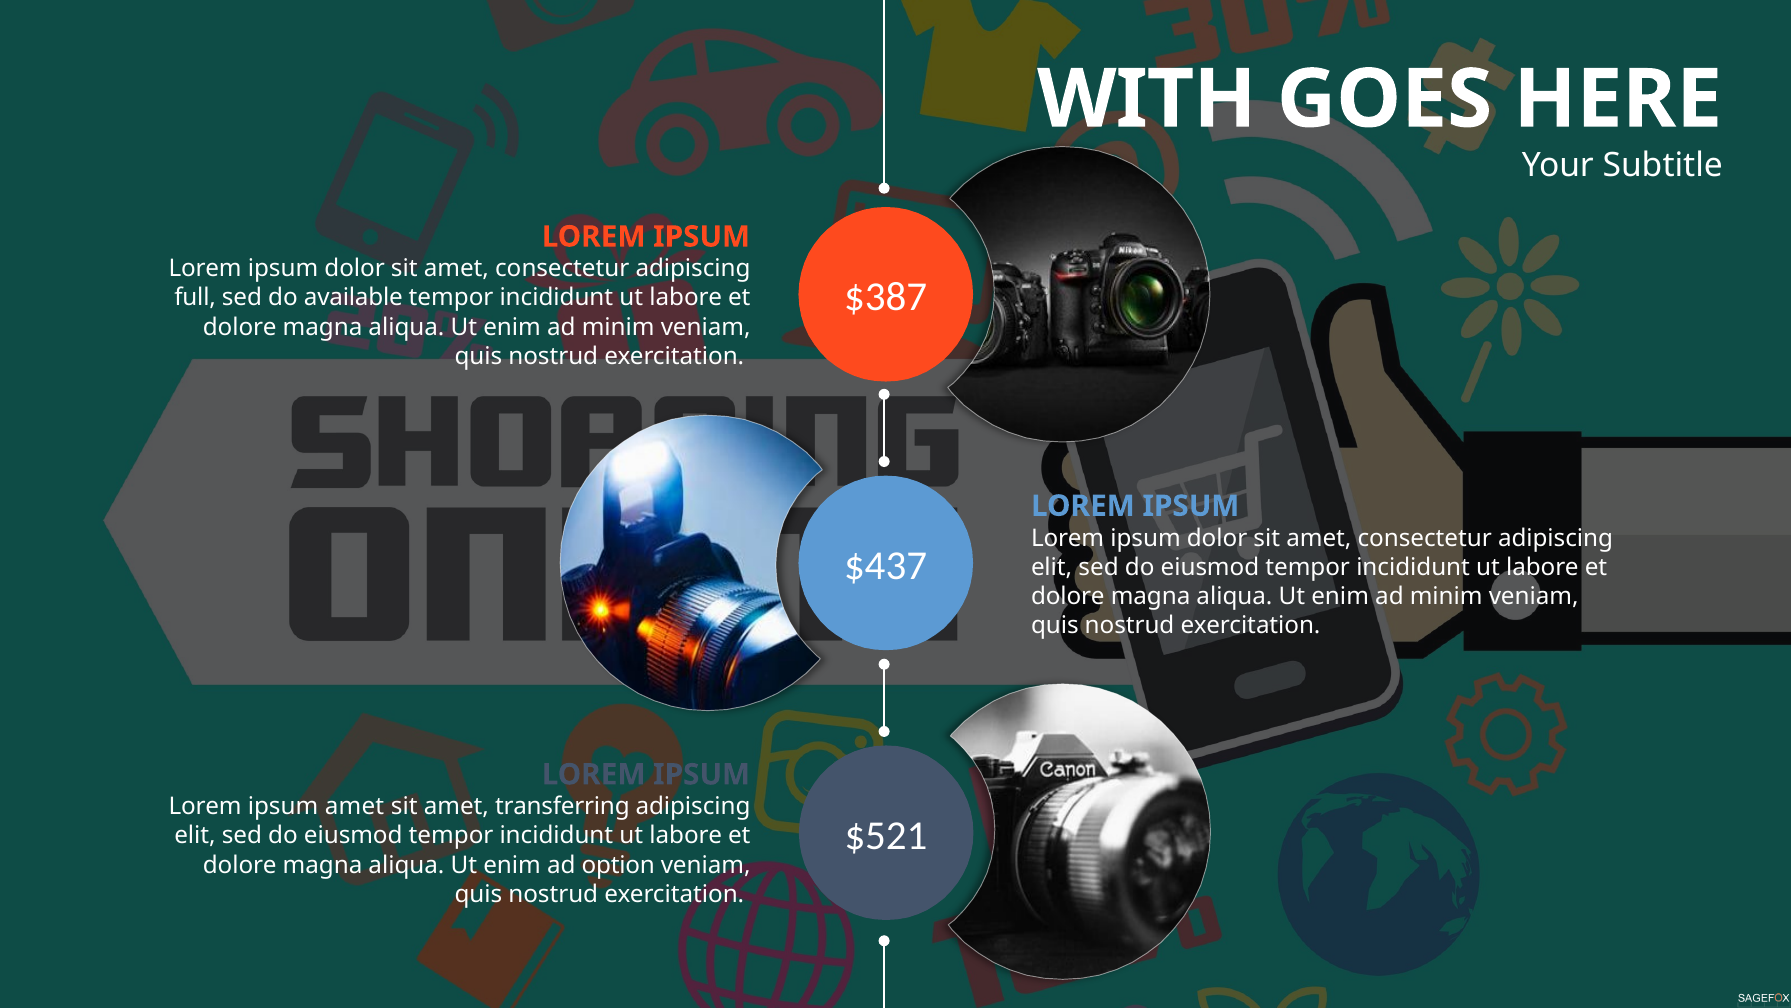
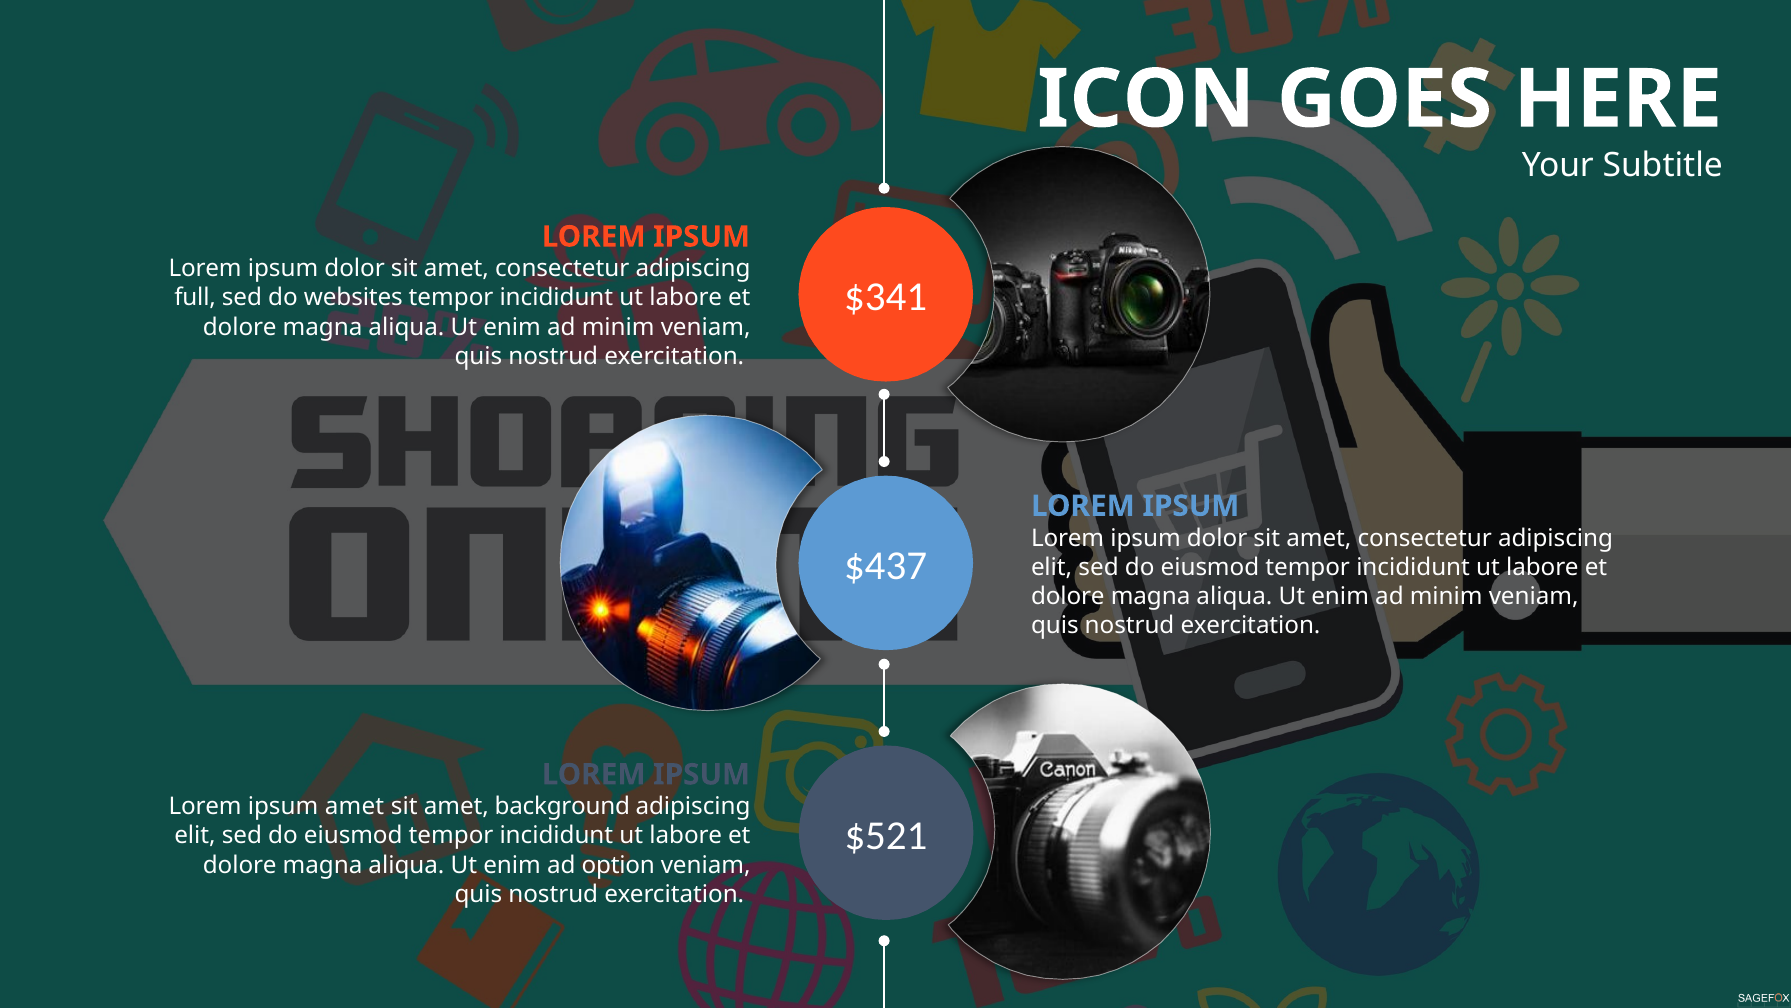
WITH: WITH -> ICON
$387: $387 -> $341
available: available -> websites
transferring: transferring -> background
